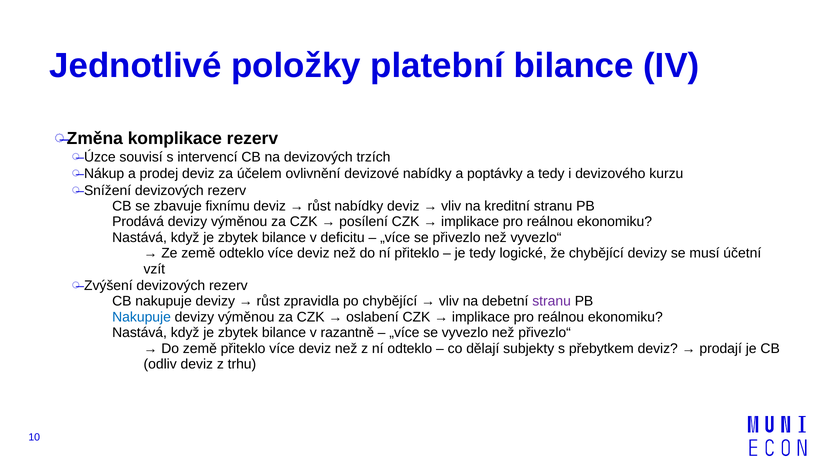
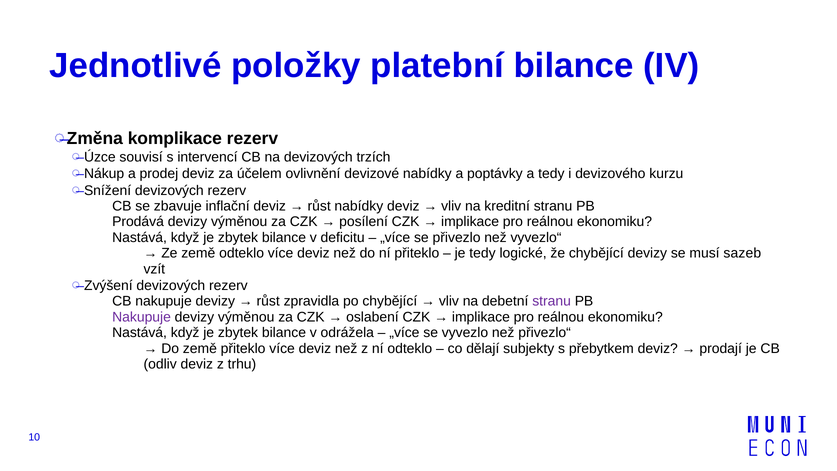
fixnímu: fixnímu -> inflační
účetní: účetní -> sazeb
Nakupuje at (142, 317) colour: blue -> purple
razantně: razantně -> odrážela
